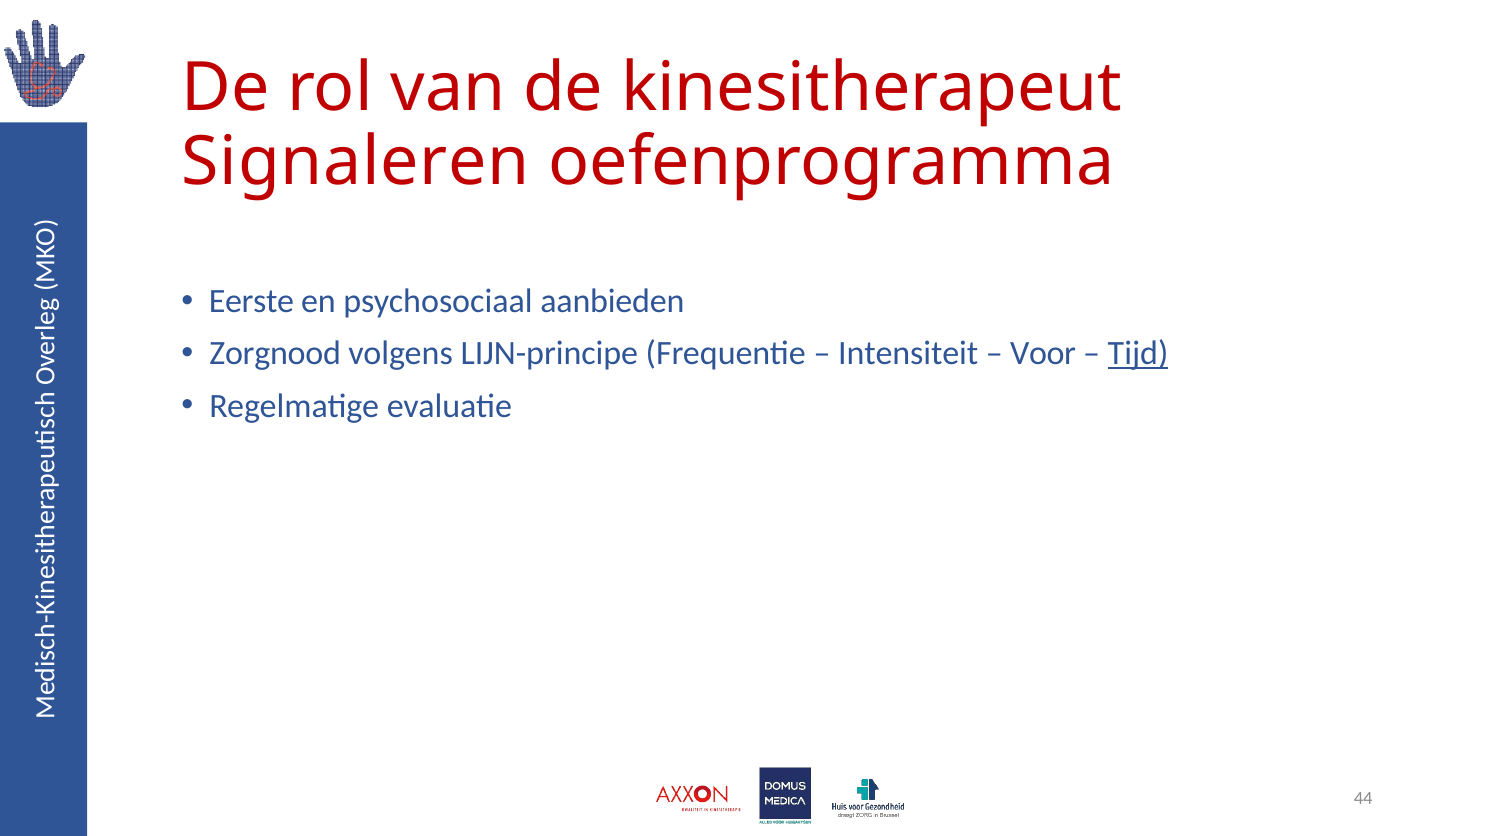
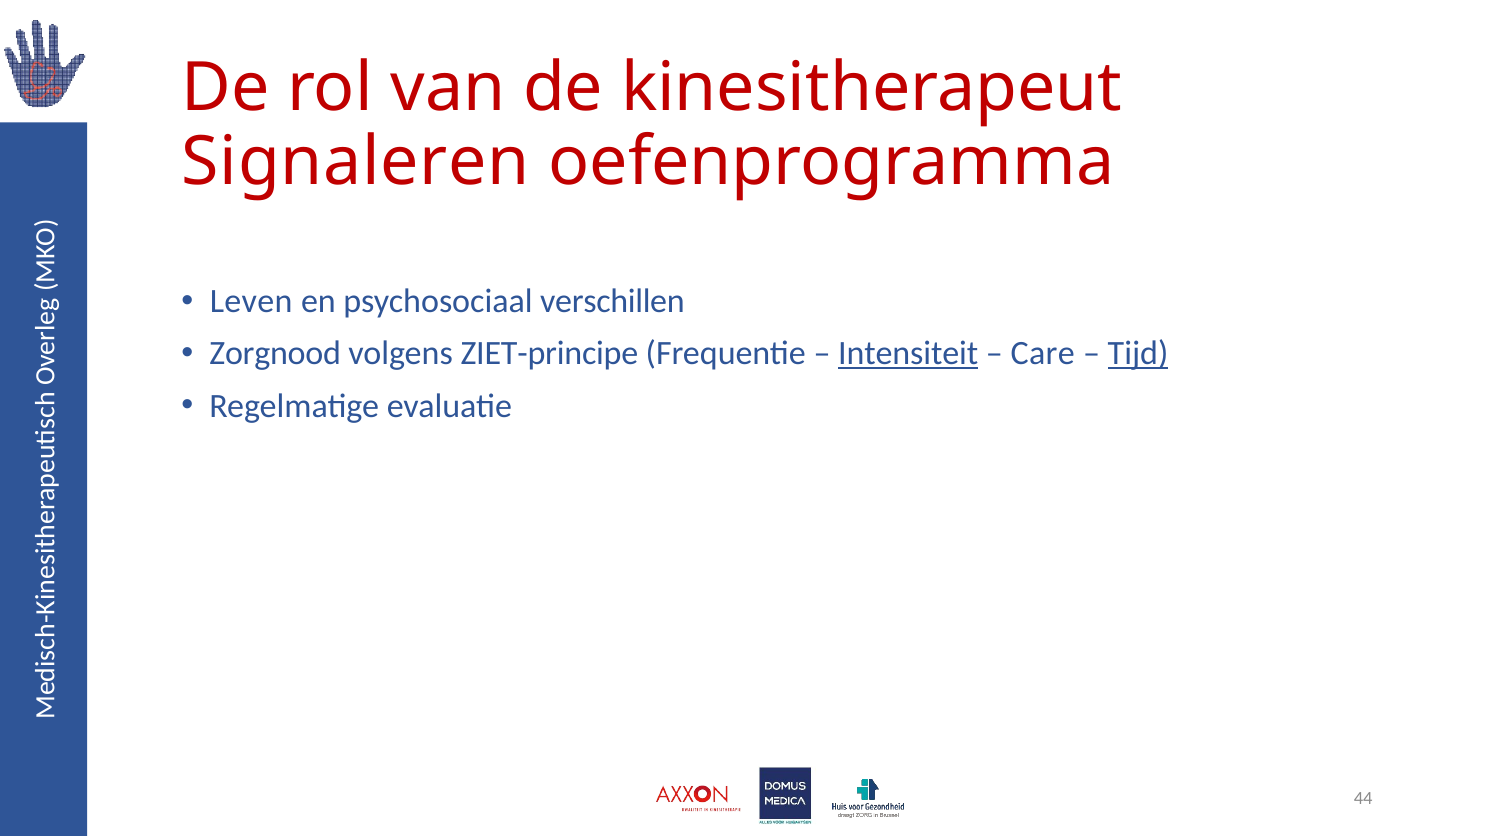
Eerste: Eerste -> Leven
aanbieden: aanbieden -> verschillen
LIJN-principe: LIJN-principe -> ZIET-principe
Intensiteit underline: none -> present
Voor: Voor -> Care
